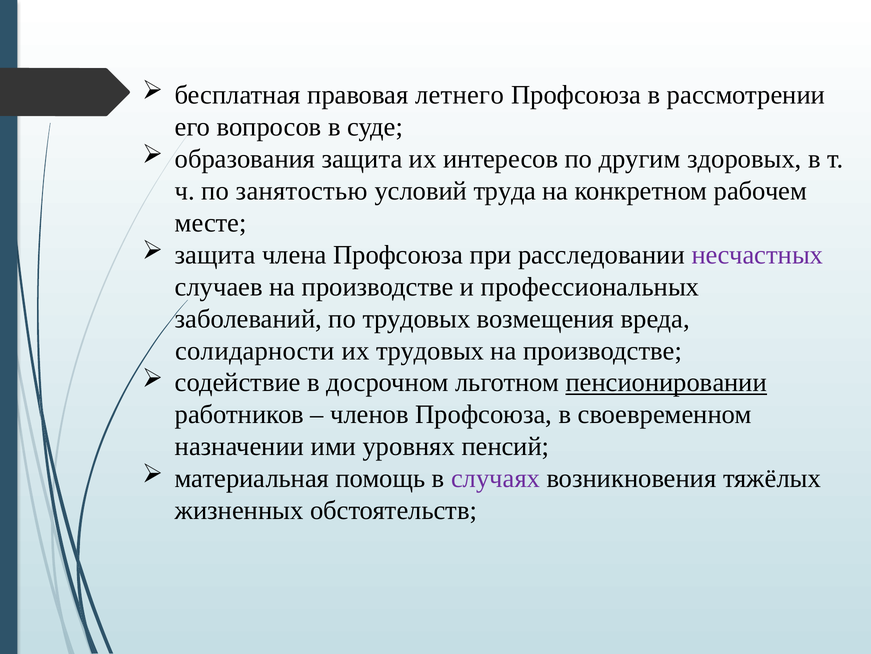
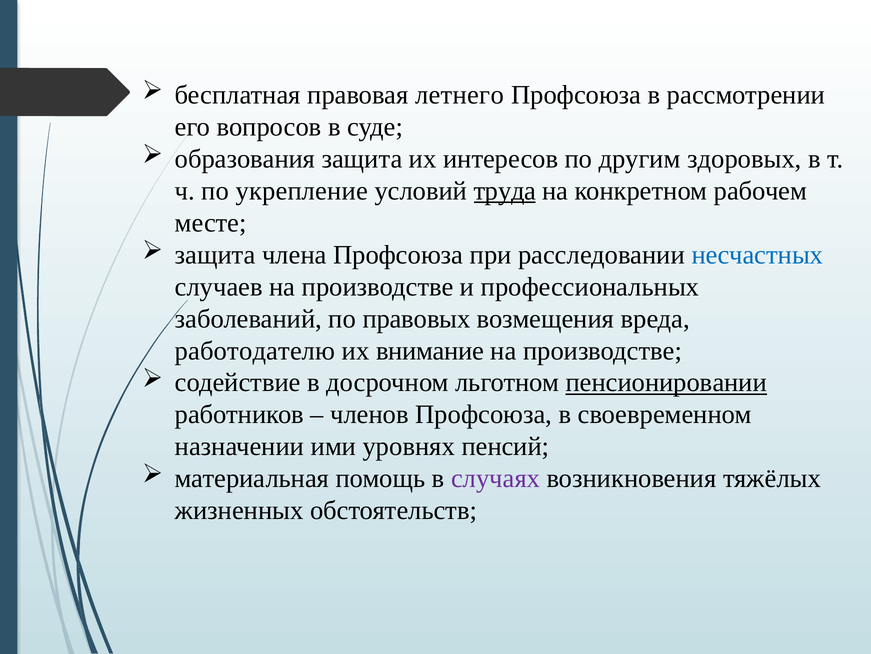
занятостью: занятостью -> укрепление
труда underline: none -> present
несчастных colour: purple -> blue
по трудовых: трудовых -> правовых
солидарности: солидарности -> работодателю
их трудовых: трудовых -> внимание
